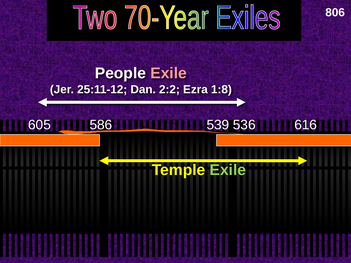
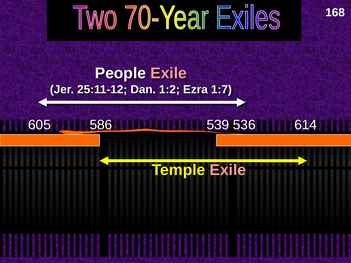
806: 806 -> 168
2:2: 2:2 -> 1:2
1:8: 1:8 -> 1:7
616: 616 -> 614
Exile at (228, 170) colour: light green -> pink
